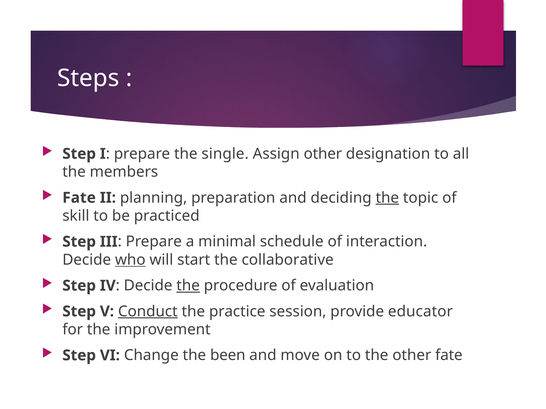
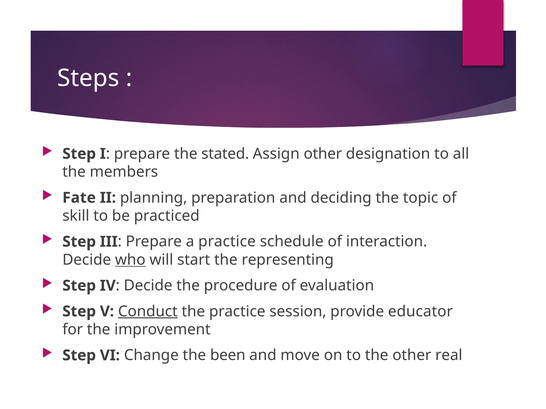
single: single -> stated
the at (387, 198) underline: present -> none
a minimal: minimal -> practice
collaborative: collaborative -> representing
the at (188, 286) underline: present -> none
other fate: fate -> real
